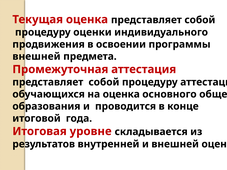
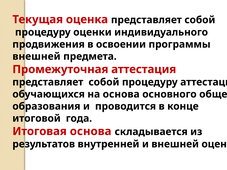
на оценка: оценка -> основа
Итоговая уровне: уровне -> основа
